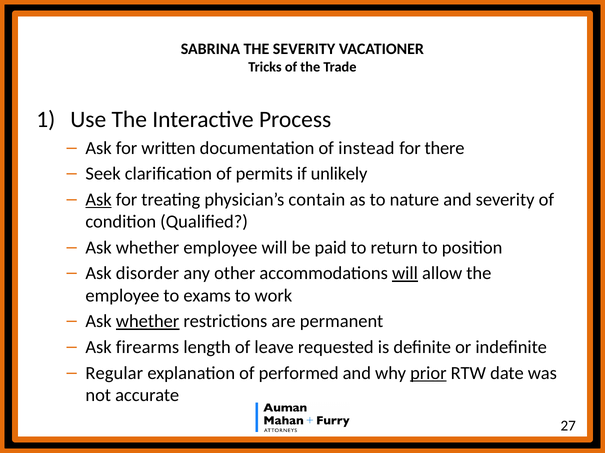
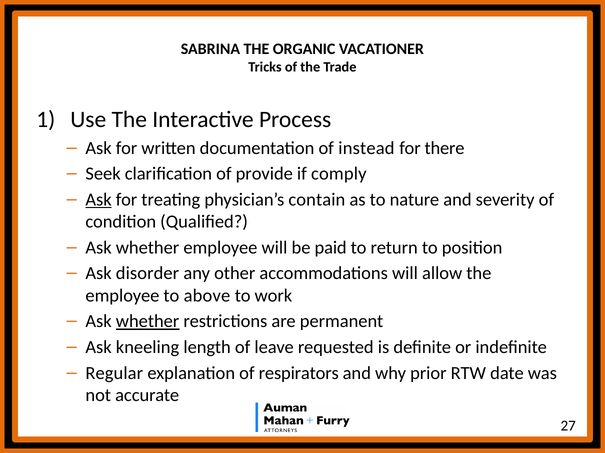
THE SEVERITY: SEVERITY -> ORGANIC
permits: permits -> provide
unlikely: unlikely -> comply
will at (405, 274) underline: present -> none
exams: exams -> above
firearms: firearms -> kneeling
performed: performed -> respirators
prior underline: present -> none
